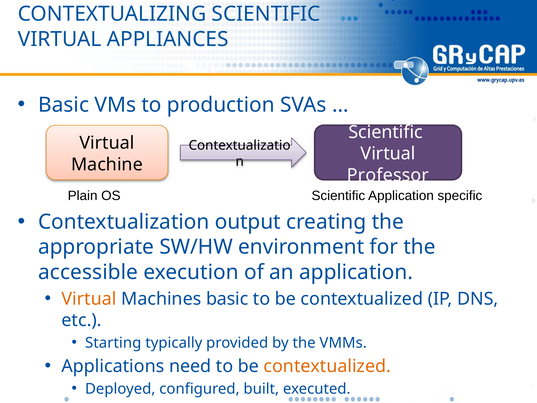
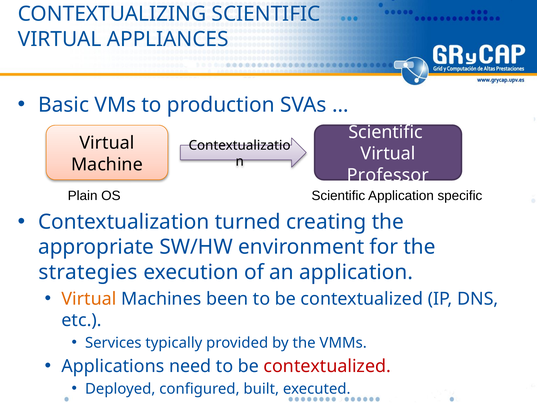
output: output -> turned
accessible: accessible -> strategies
Machines basic: basic -> been
Starting: Starting -> Services
contextualized at (327, 366) colour: orange -> red
